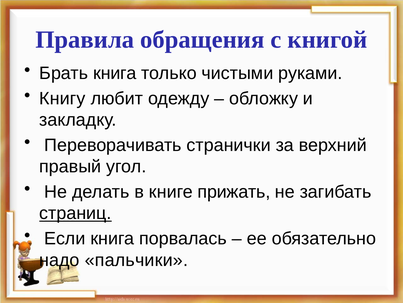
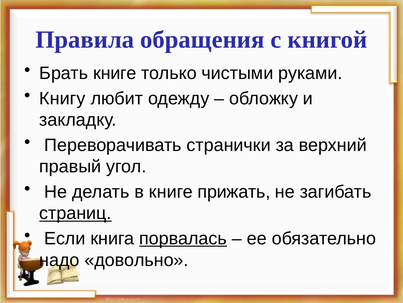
Брать книга: книга -> книге
порвалась underline: none -> present
пальчики: пальчики -> довольно
